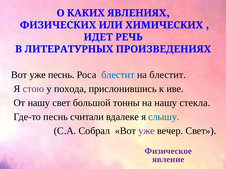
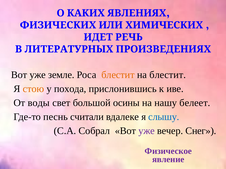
уже песнь: песнь -> земле
блестит at (118, 75) colour: blue -> orange
стою colour: purple -> orange
От нашу: нашу -> воды
тонны: тонны -> осины
стекла: стекла -> белеет
вечер Свет: Свет -> Снег
